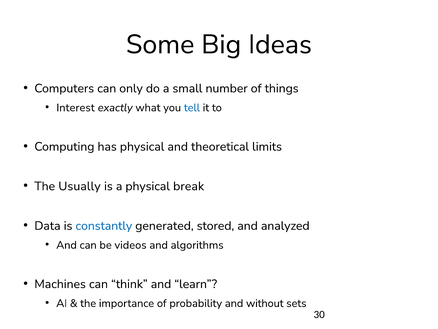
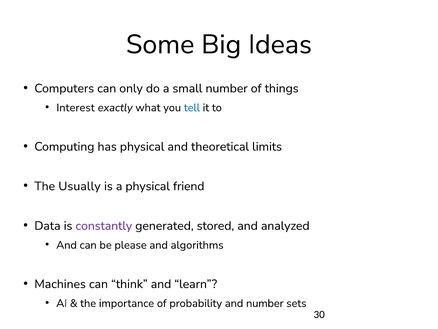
break: break -> friend
constantly colour: blue -> purple
videos: videos -> please
and without: without -> number
